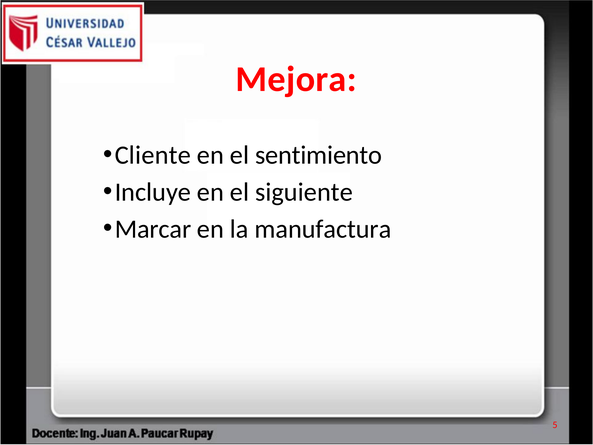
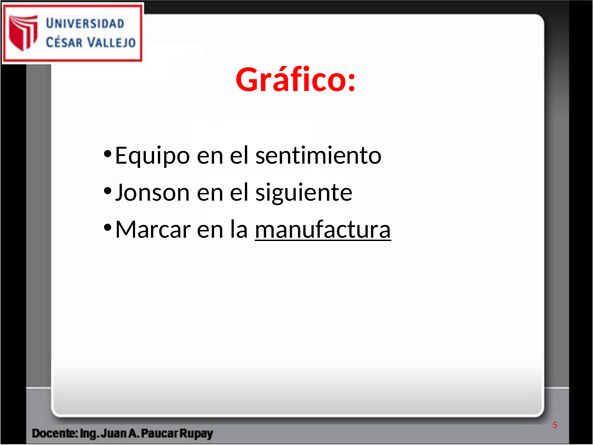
Mejora: Mejora -> Gráfico
Cliente: Cliente -> Equipo
Incluye: Incluye -> Jonson
manufactura underline: none -> present
